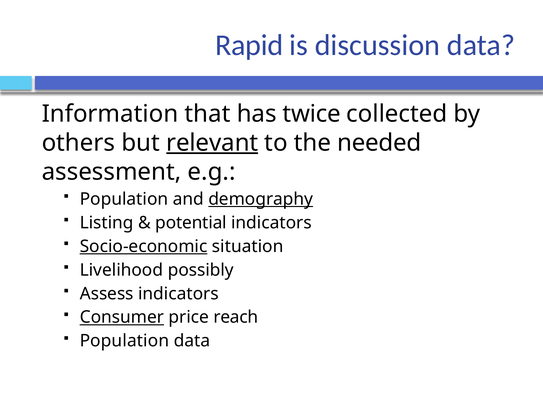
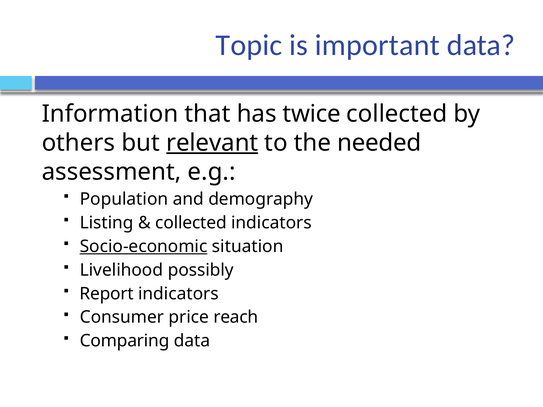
Rapid: Rapid -> Topic
discussion: discussion -> important
demography underline: present -> none
potential at (191, 223): potential -> collected
Assess: Assess -> Report
Consumer underline: present -> none
Population at (124, 341): Population -> Comparing
